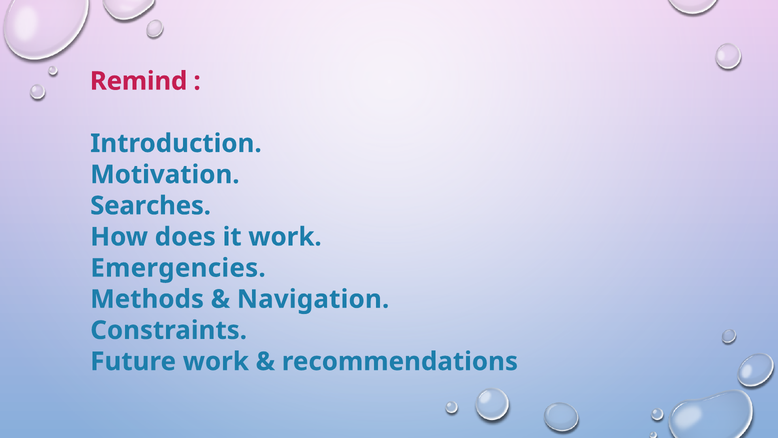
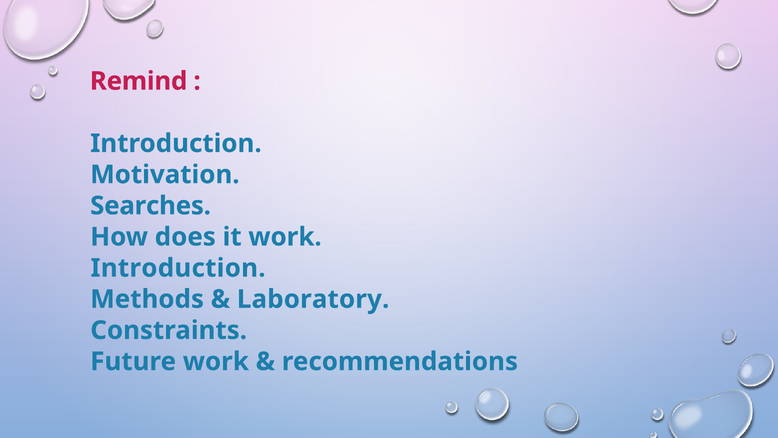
Emergencies at (178, 268): Emergencies -> Introduction
Navigation: Navigation -> Laboratory
